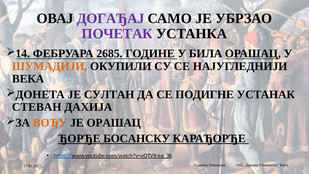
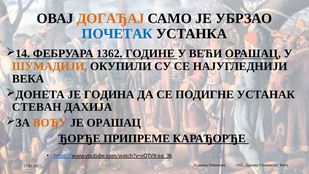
ДОГАЂАЈ colour: purple -> orange
ПОЧЕТАК colour: purple -> blue
2685: 2685 -> 1362
БИЛА: БИЛА -> ВЕЋИ
СУЛТАН: СУЛТАН -> ГОДИНА
БОСАНСКУ: БОСАНСКУ -> ПРИПРЕМЕ
